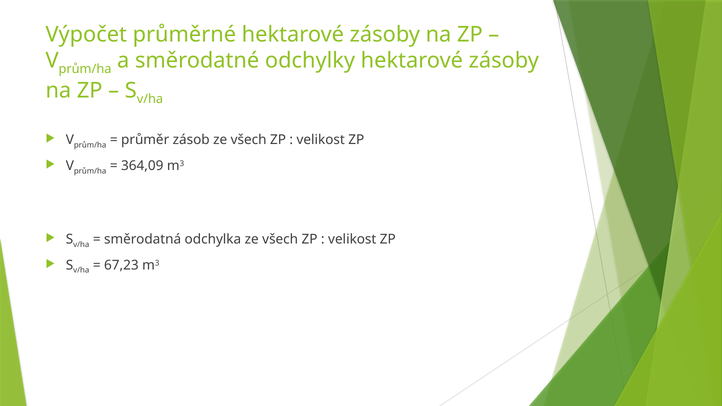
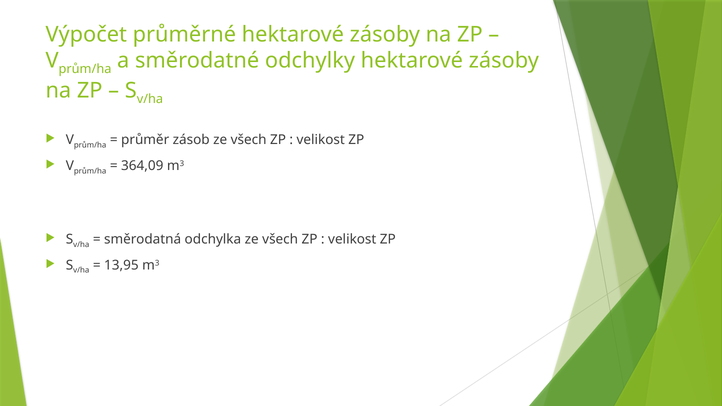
67,23: 67,23 -> 13,95
